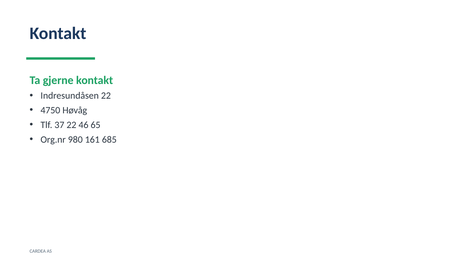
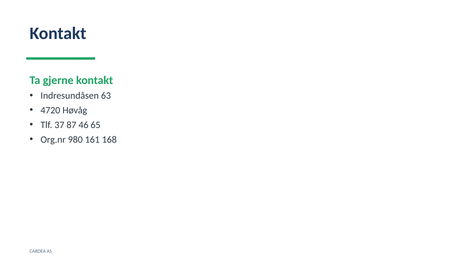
Indresundåsen 22: 22 -> 63
4750: 4750 -> 4720
37 22: 22 -> 87
685: 685 -> 168
